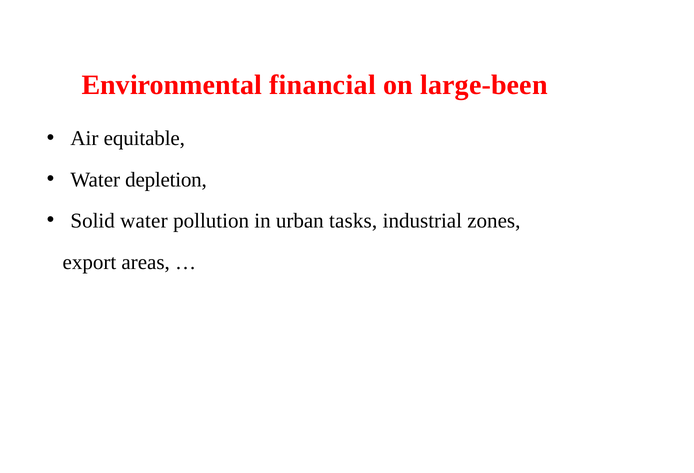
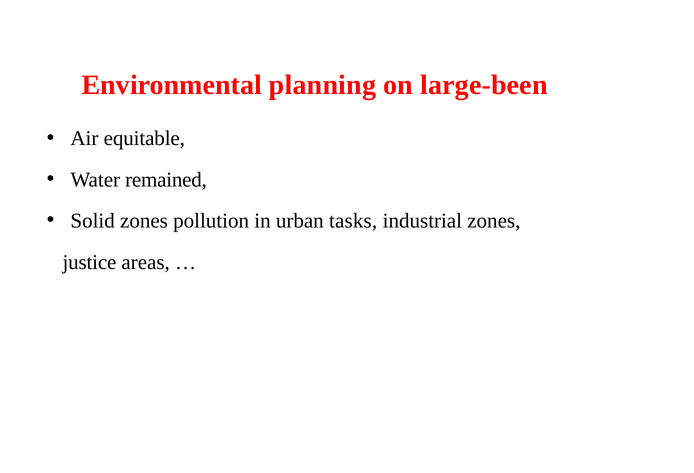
financial: financial -> planning
depletion: depletion -> remained
Solid water: water -> zones
export: export -> justice
